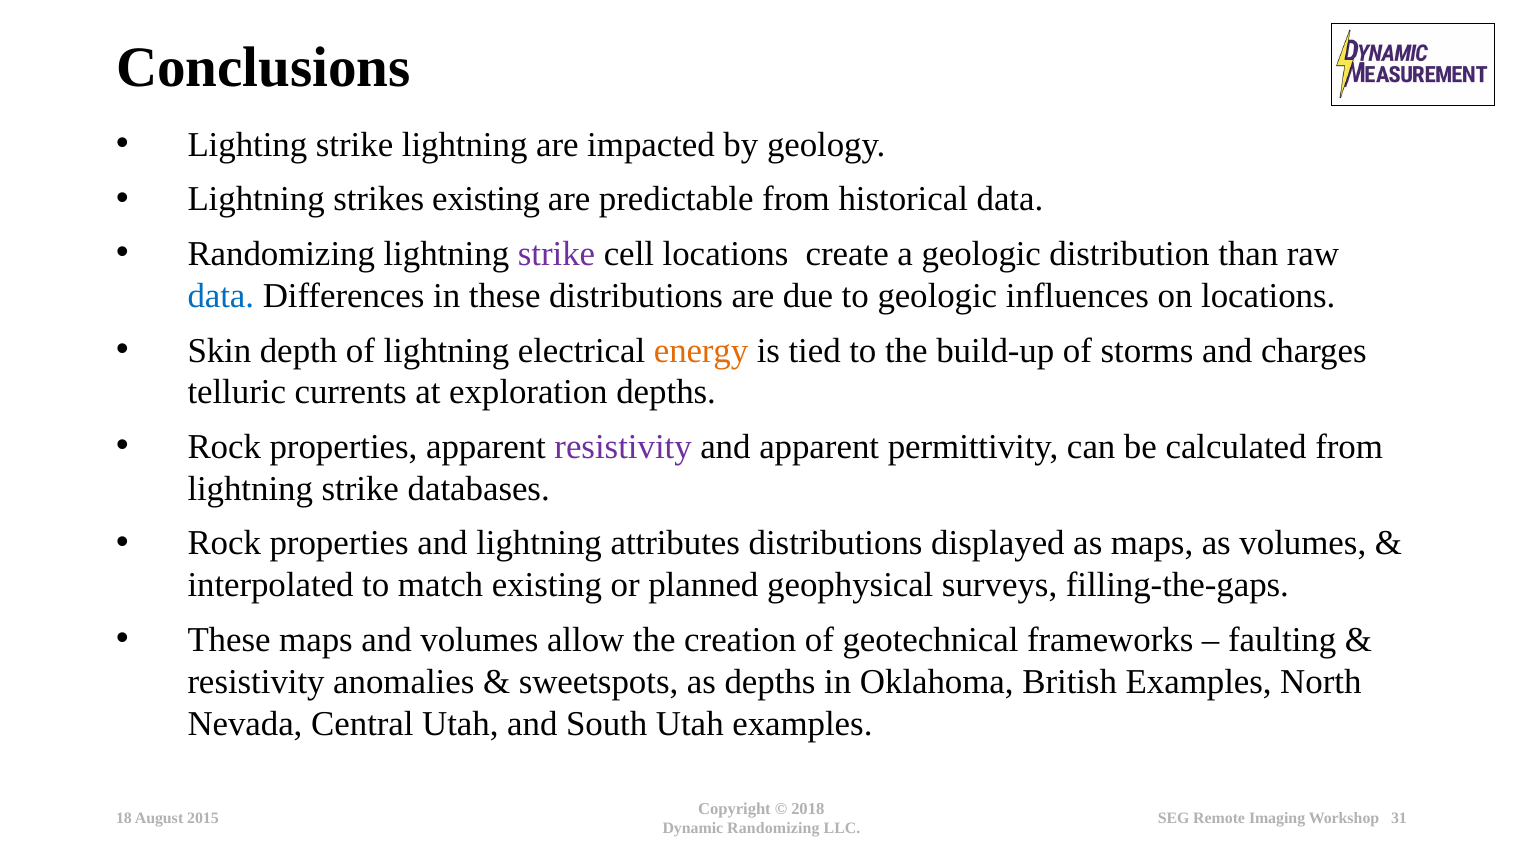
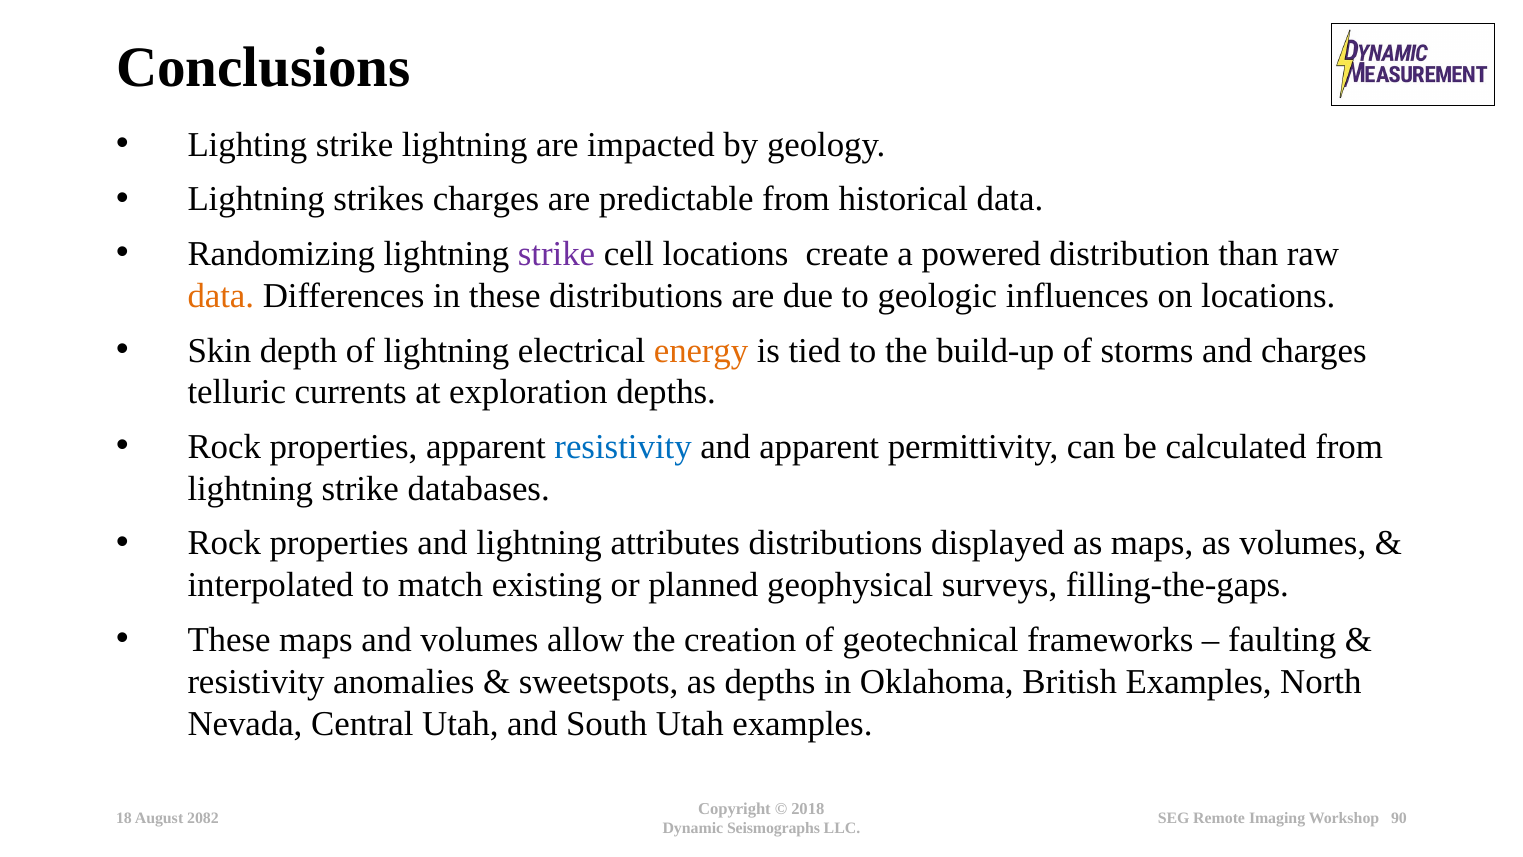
strikes existing: existing -> charges
a geologic: geologic -> powered
data at (221, 296) colour: blue -> orange
resistivity at (623, 447) colour: purple -> blue
2015: 2015 -> 2082
31: 31 -> 90
Dynamic Randomizing: Randomizing -> Seismographs
